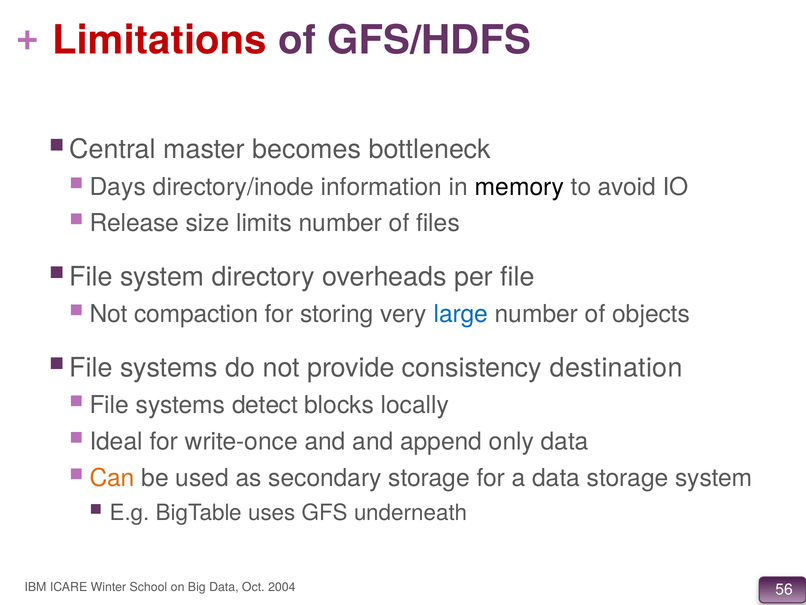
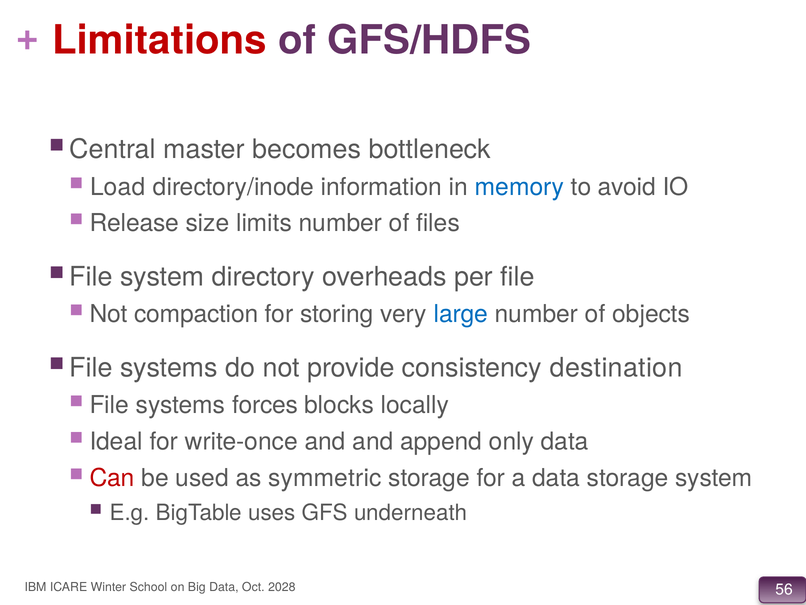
Days: Days -> Load
memory colour: black -> blue
detect: detect -> forces
Can colour: orange -> red
secondary: secondary -> symmetric
2004: 2004 -> 2028
